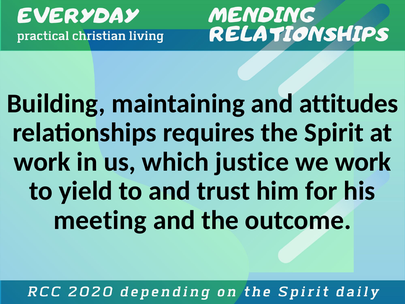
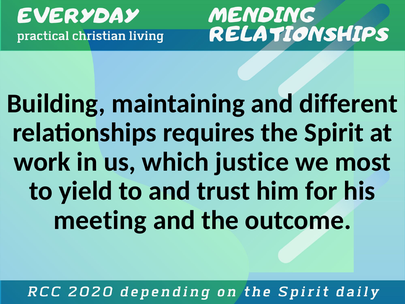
attitudes: attitudes -> different
we work: work -> most
